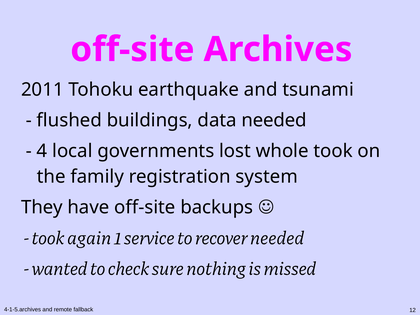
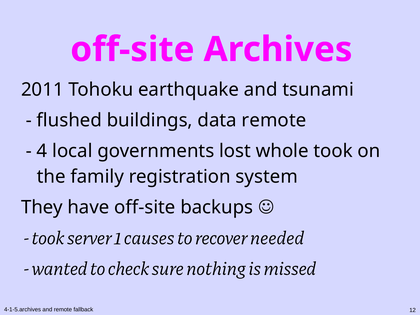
data needed: needed -> remote
again: again -> server
service: service -> causes
